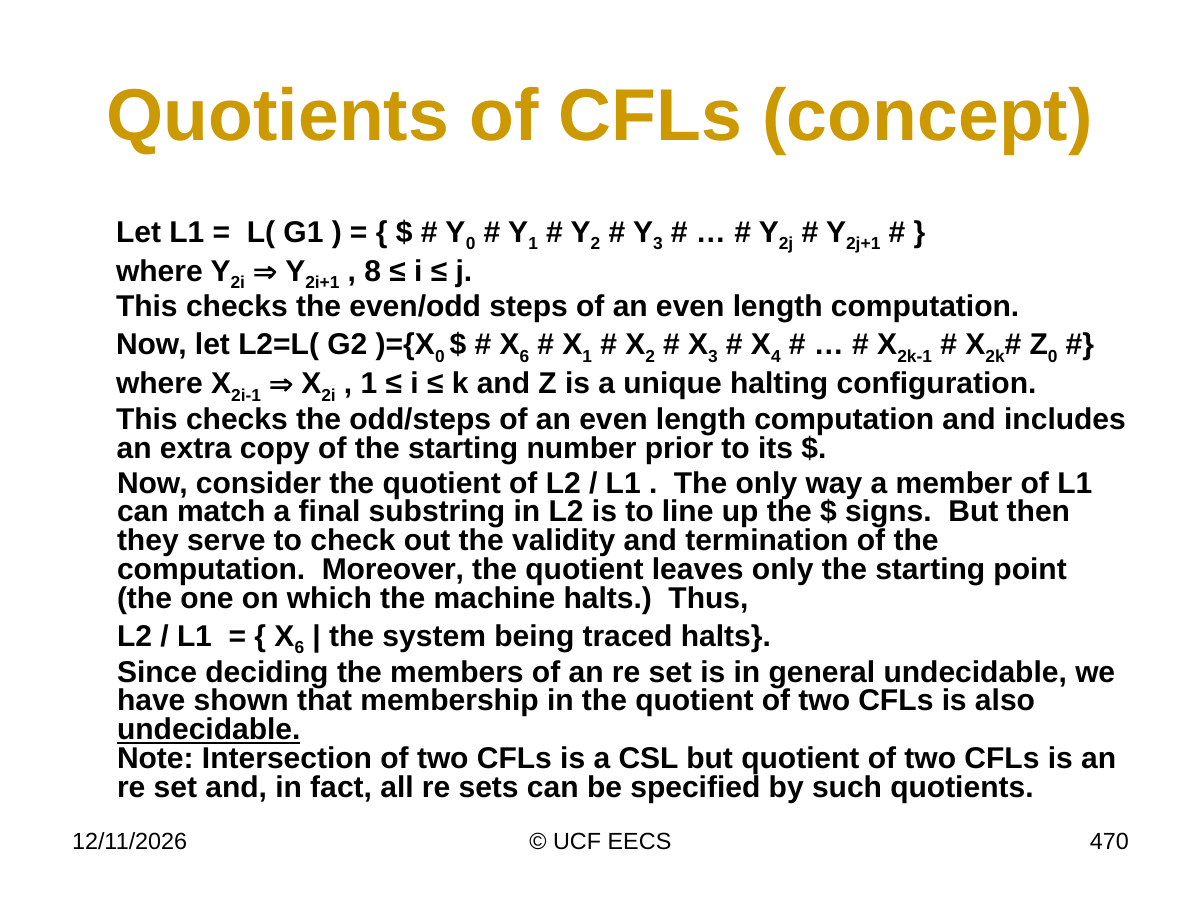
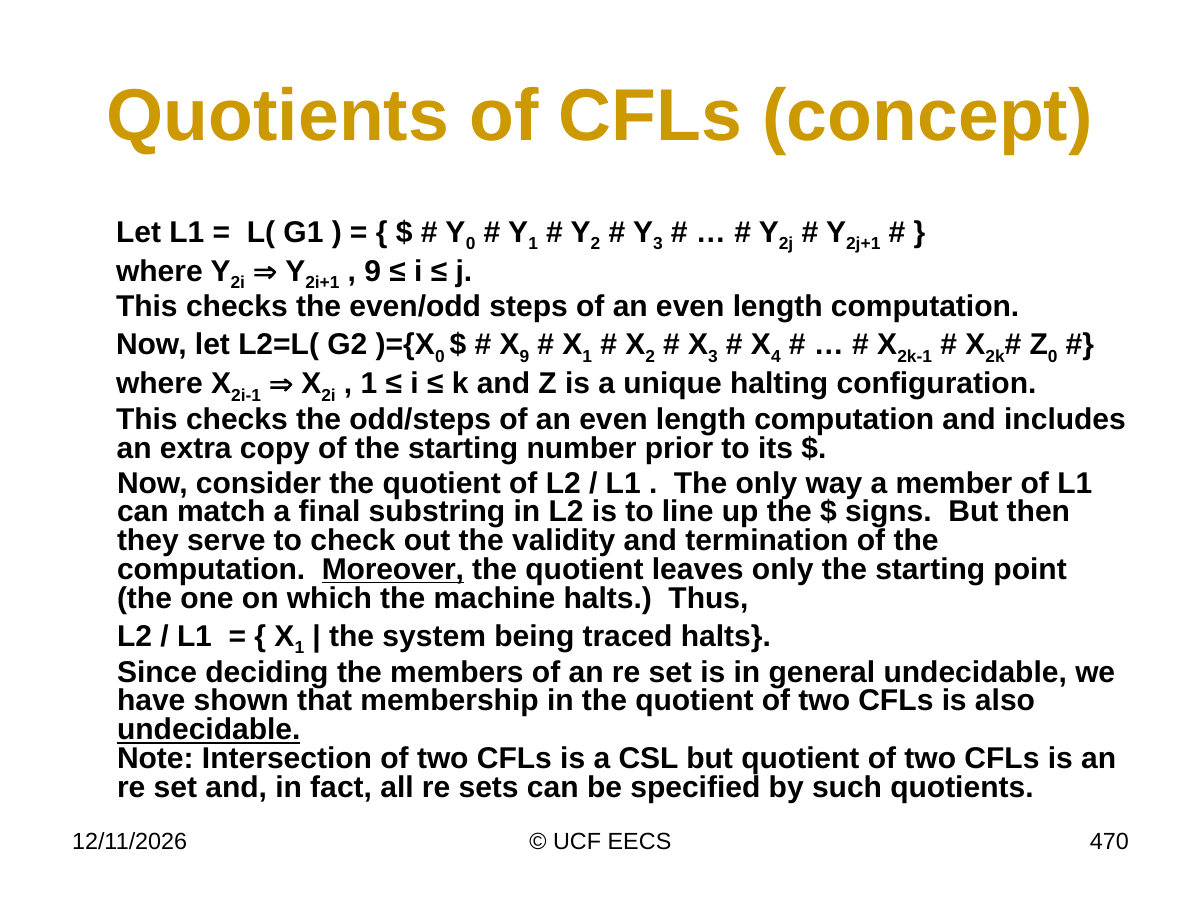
8 at (373, 271): 8 -> 9
6 at (524, 357): 6 -> 9
Moreover underline: none -> present
6 at (300, 648): 6 -> 1
